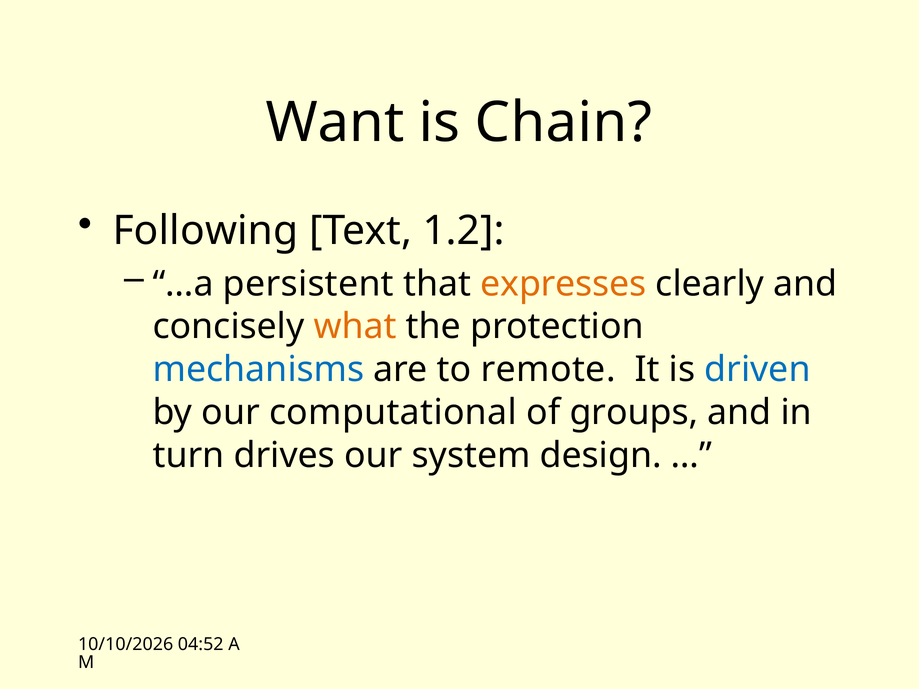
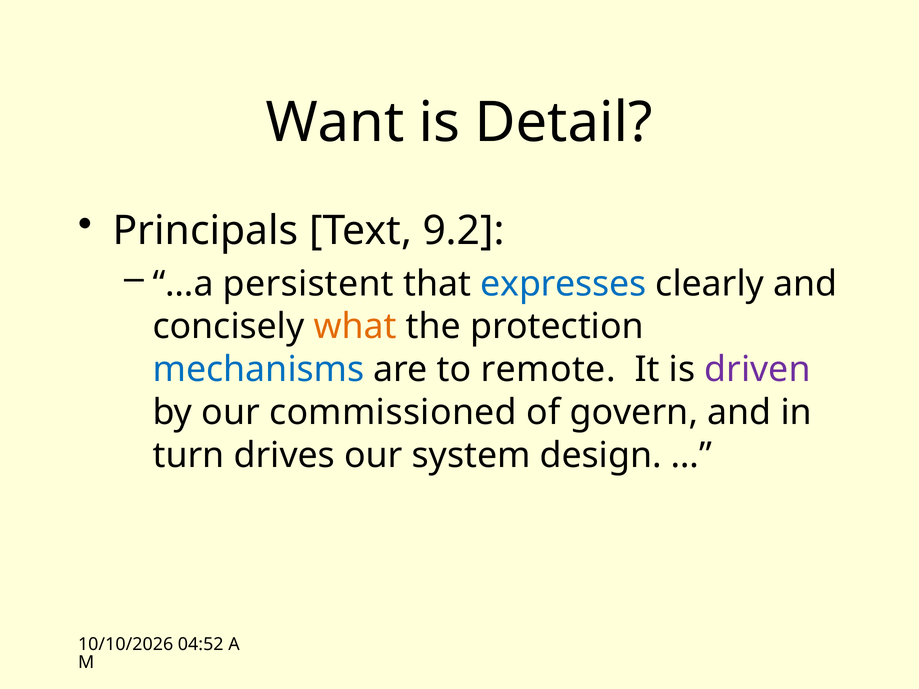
Chain: Chain -> Detail
Following: Following -> Principals
1.2: 1.2 -> 9.2
expresses colour: orange -> blue
driven colour: blue -> purple
computational: computational -> commissioned
groups: groups -> govern
